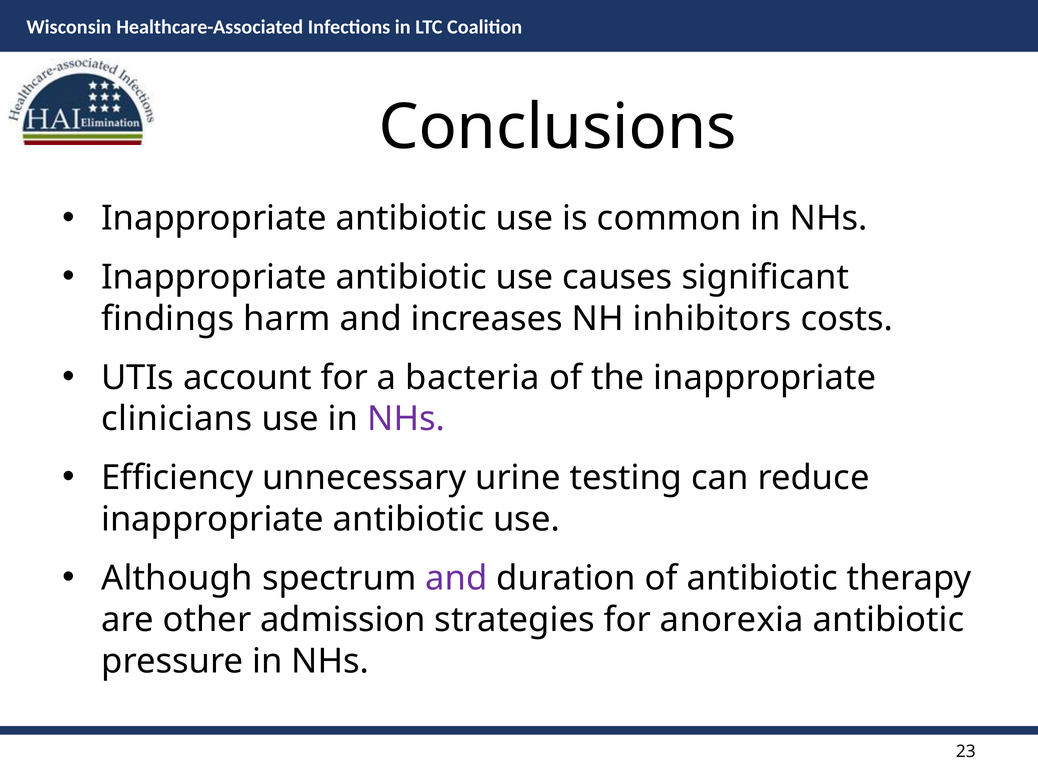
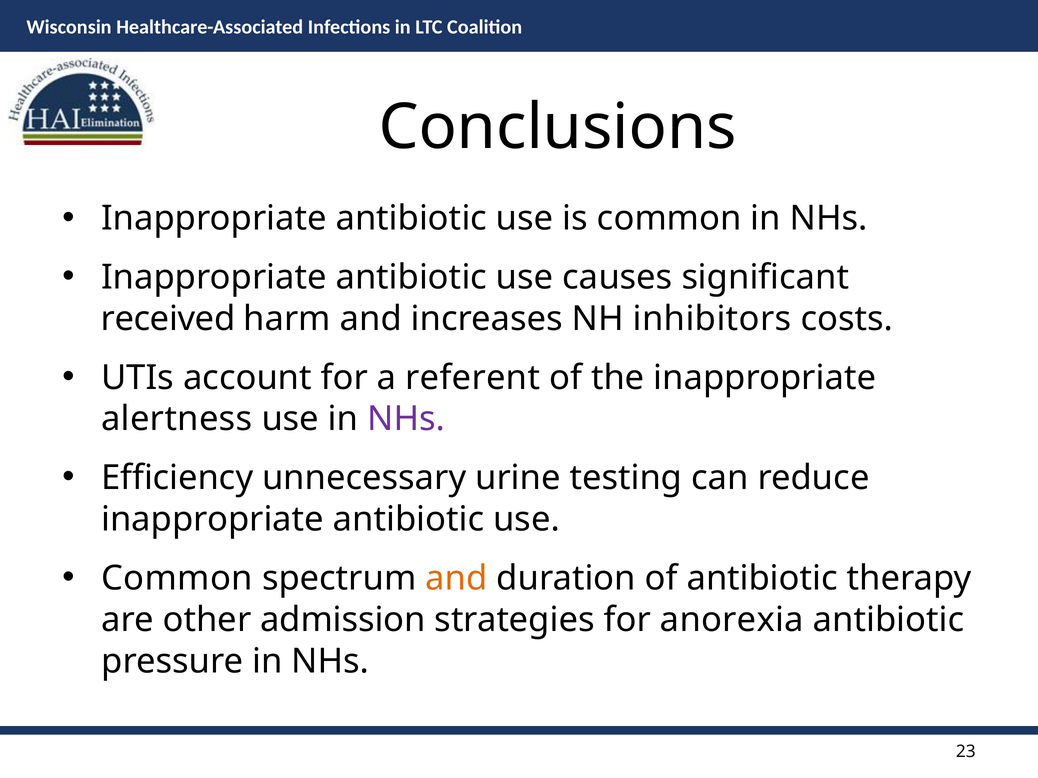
findings: findings -> received
bacteria: bacteria -> referent
clinicians: clinicians -> alertness
Although at (177, 578): Although -> Common
and at (456, 578) colour: purple -> orange
